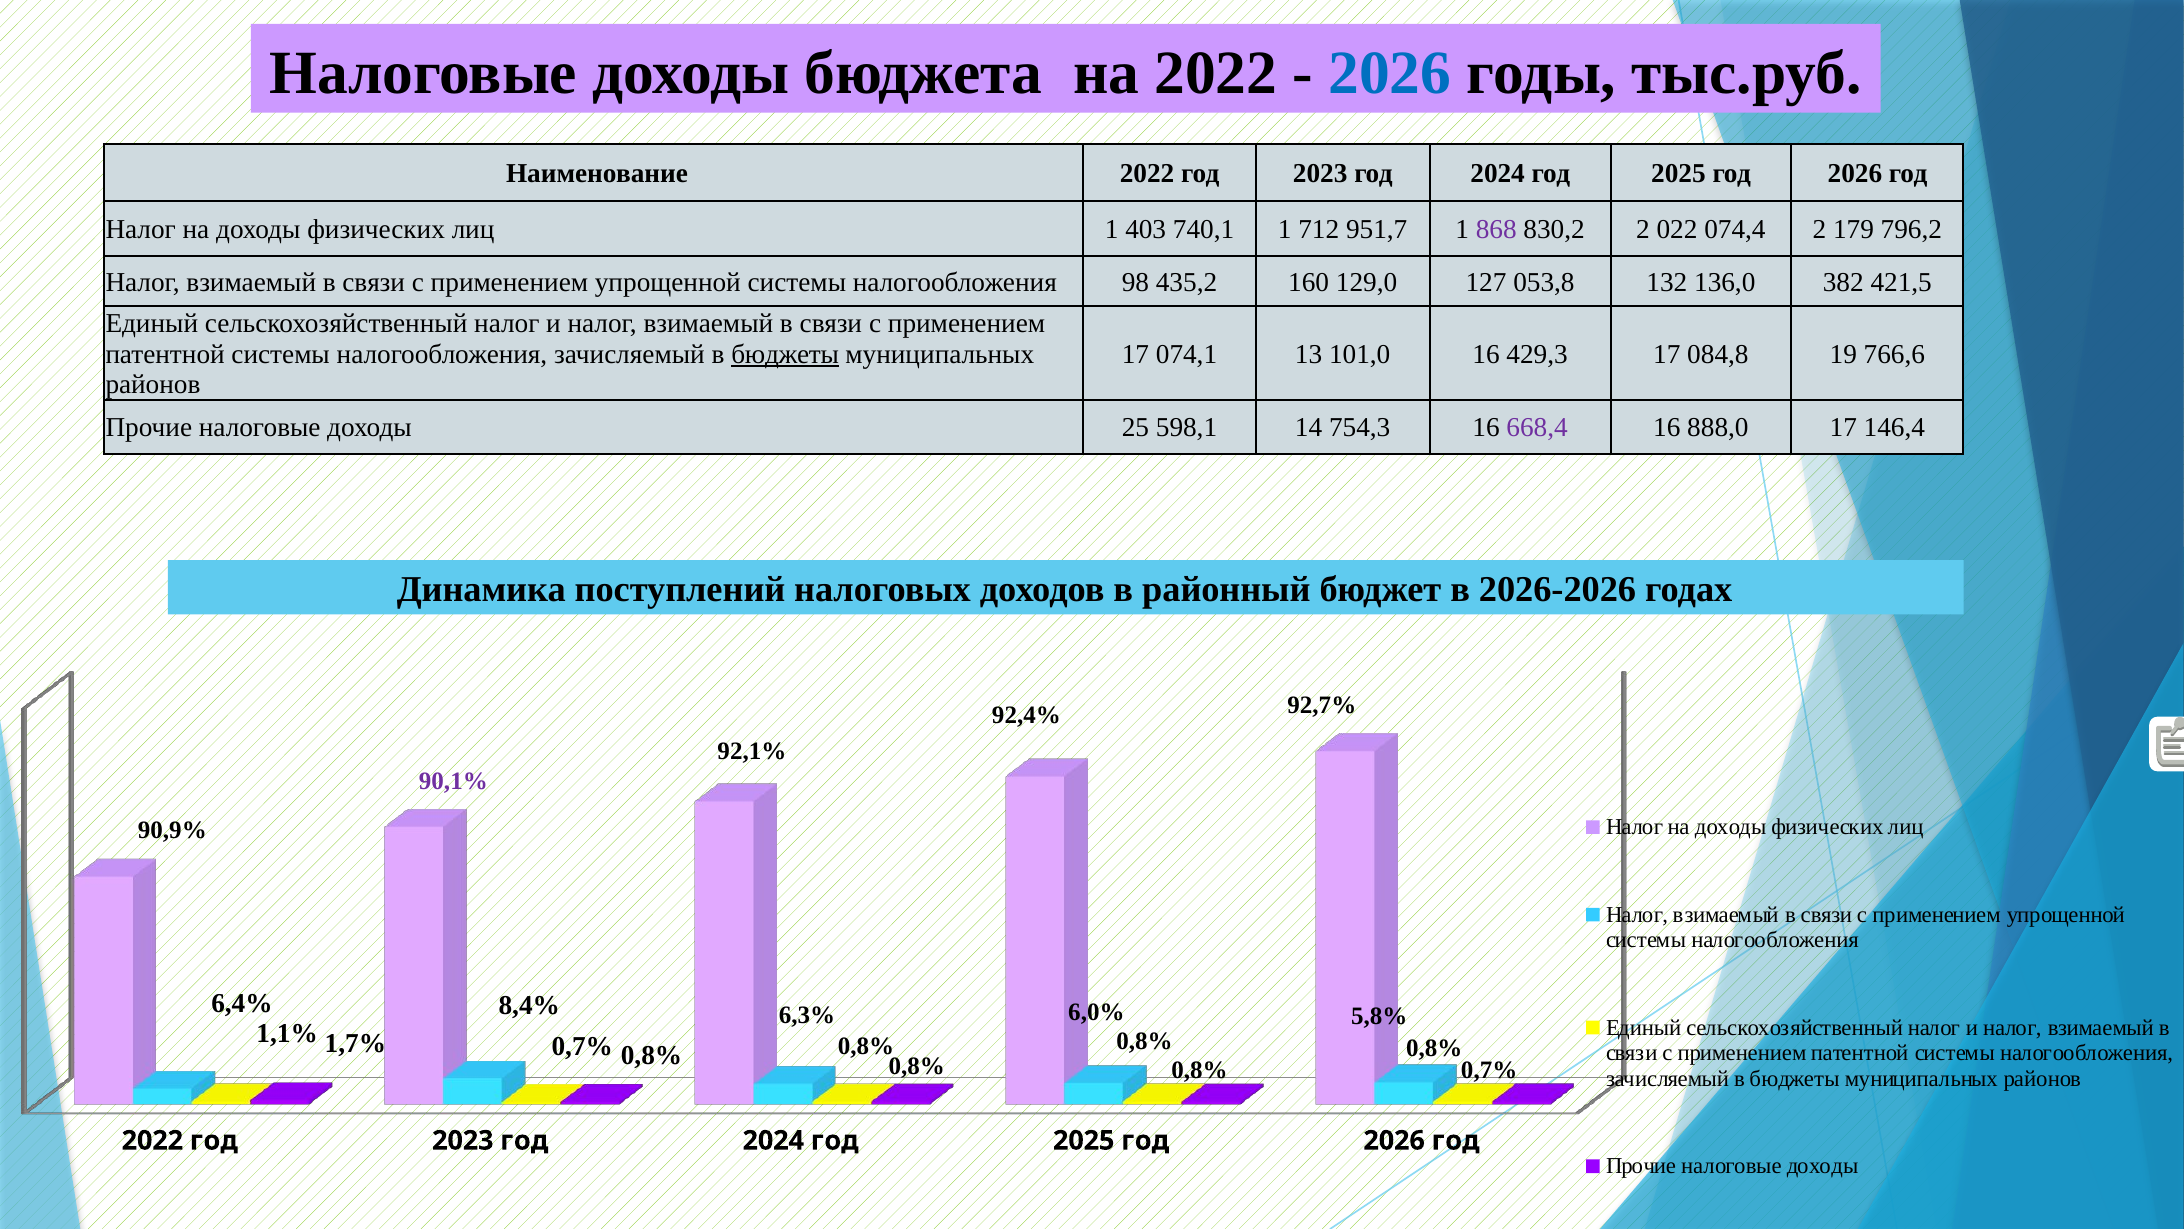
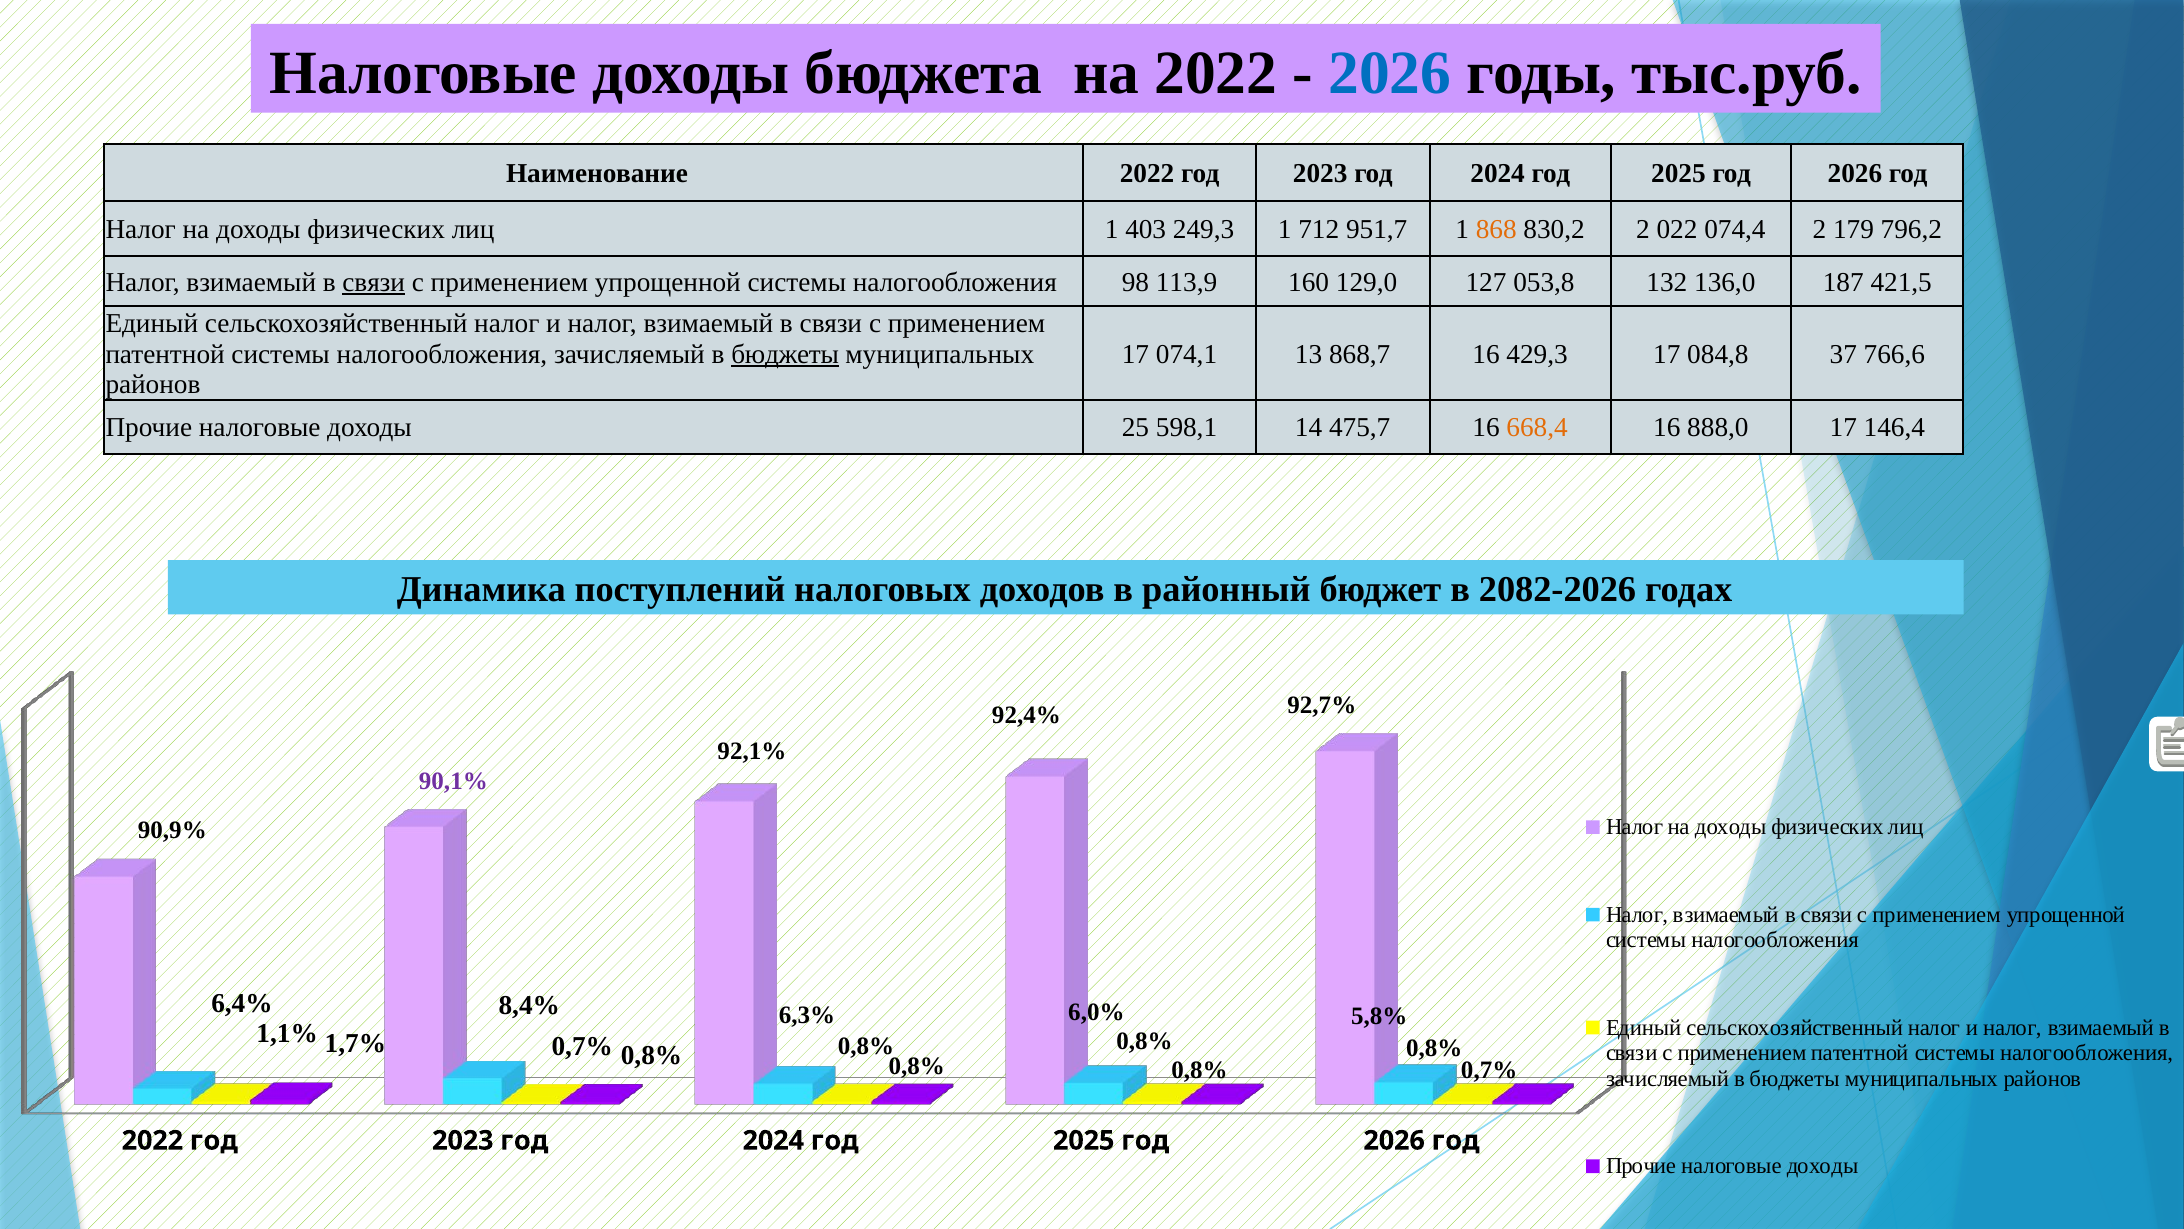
740,1: 740,1 -> 249,3
868 colour: purple -> orange
связи at (374, 282) underline: none -> present
435,2: 435,2 -> 113,9
382: 382 -> 187
101,0: 101,0 -> 868,7
19: 19 -> 37
754,3: 754,3 -> 475,7
668,4 colour: purple -> orange
2026-2026: 2026-2026 -> 2082-2026
